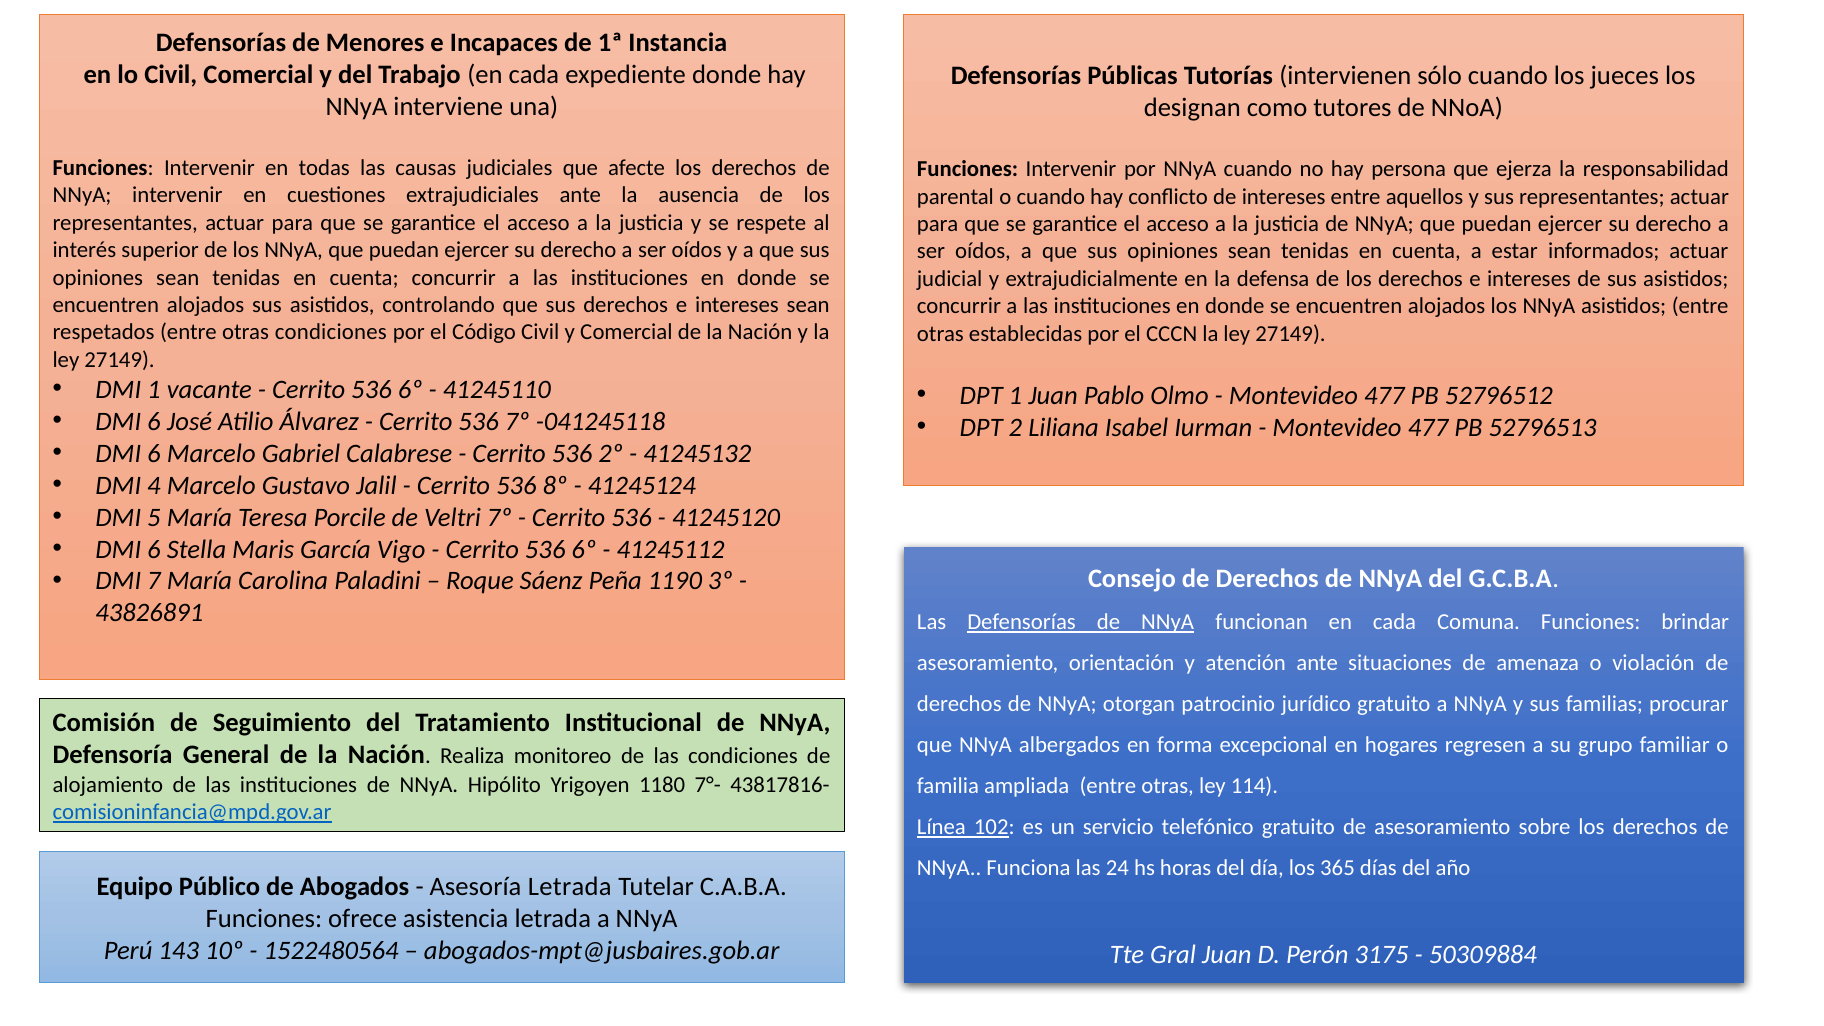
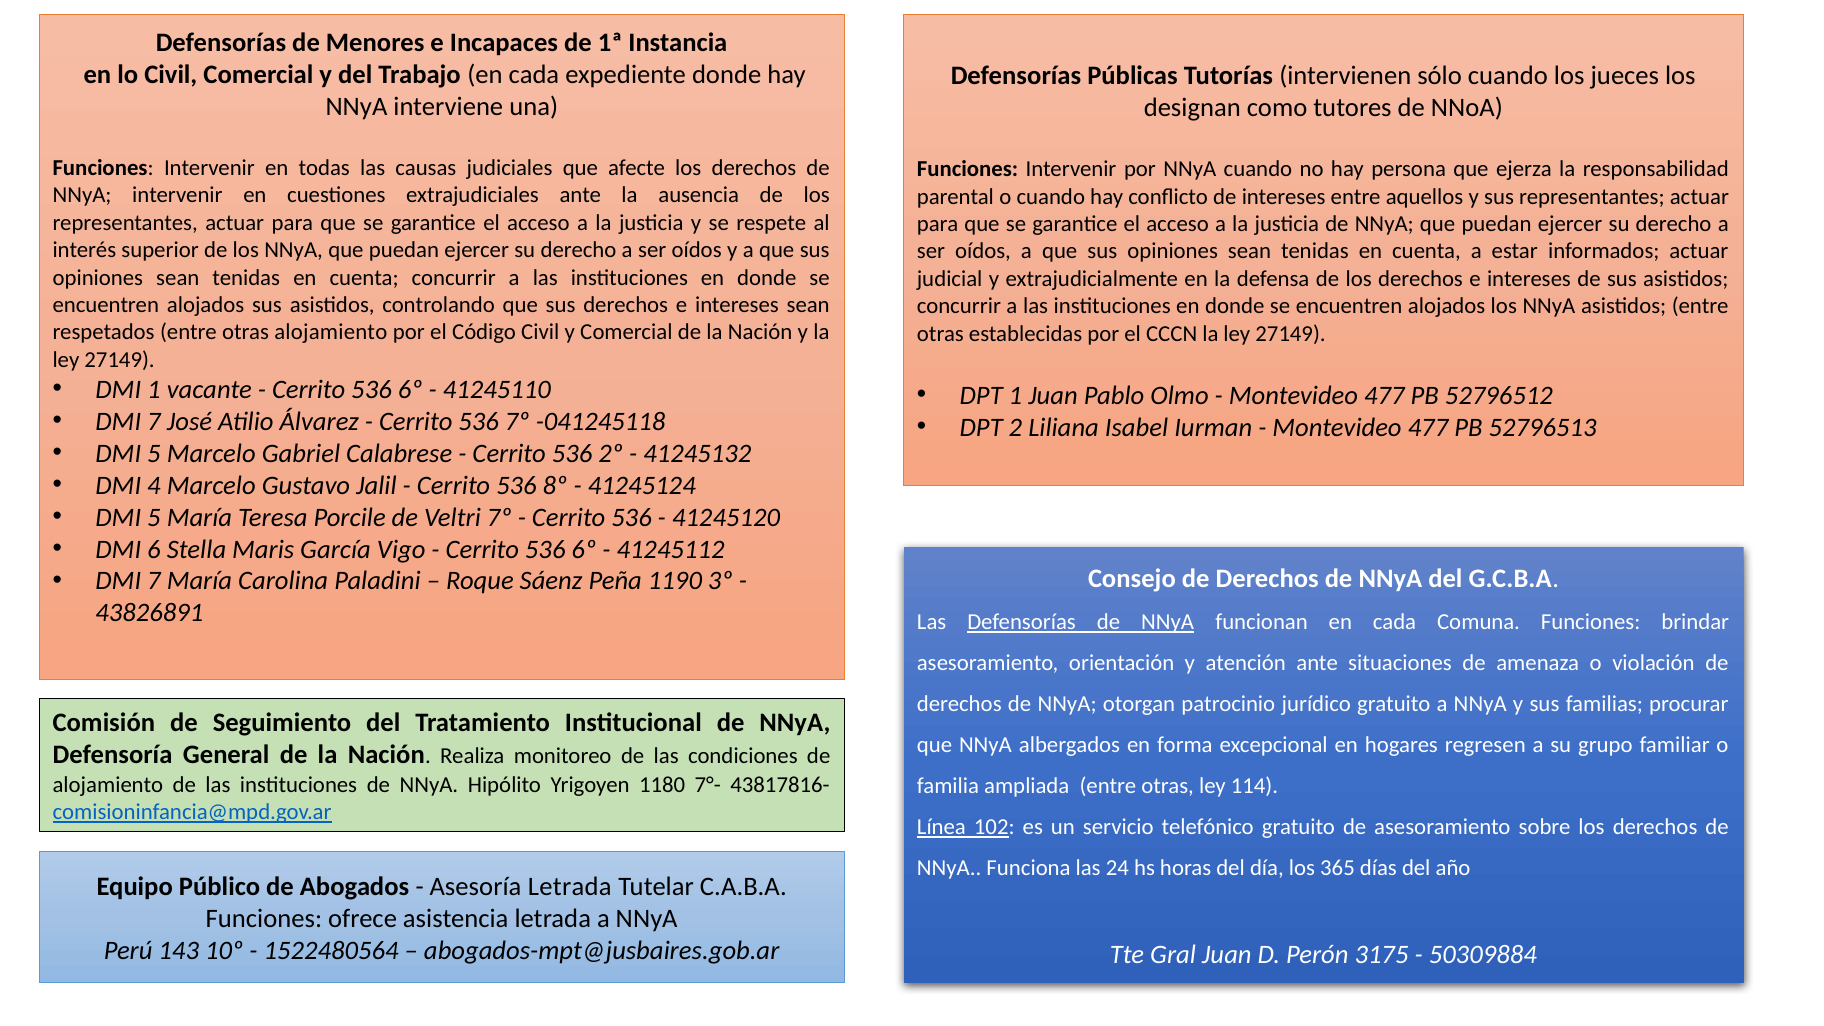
otras condiciones: condiciones -> alojamiento
6 at (154, 421): 6 -> 7
6 at (154, 453): 6 -> 5
